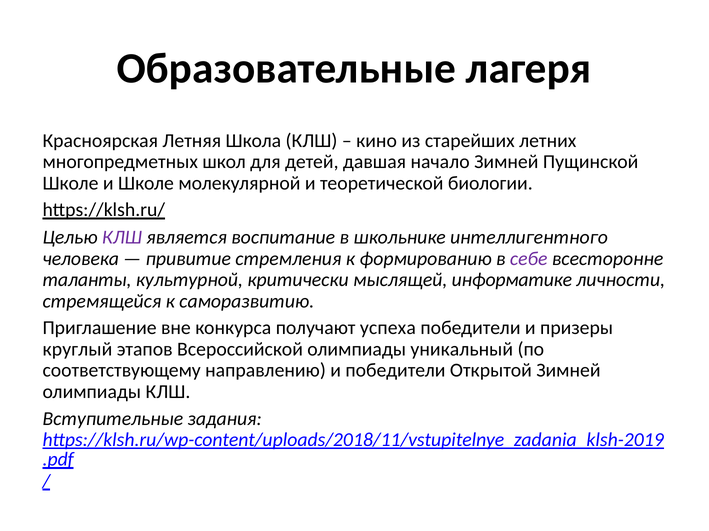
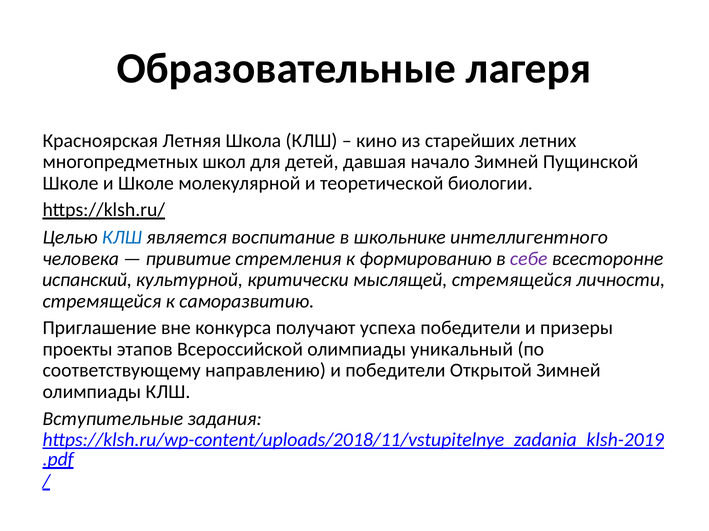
КЛШ at (122, 238) colour: purple -> blue
таланты: таланты -> испанский
мыслящей информатике: информатике -> стремящейся
круглый: круглый -> проекты
